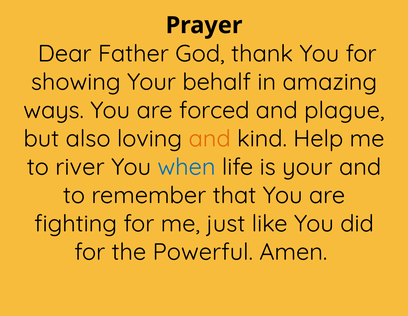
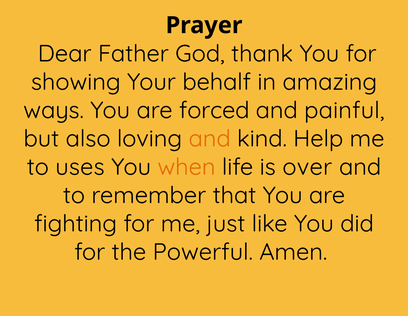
plague: plague -> painful
river: river -> uses
when colour: blue -> orange
is your: your -> over
